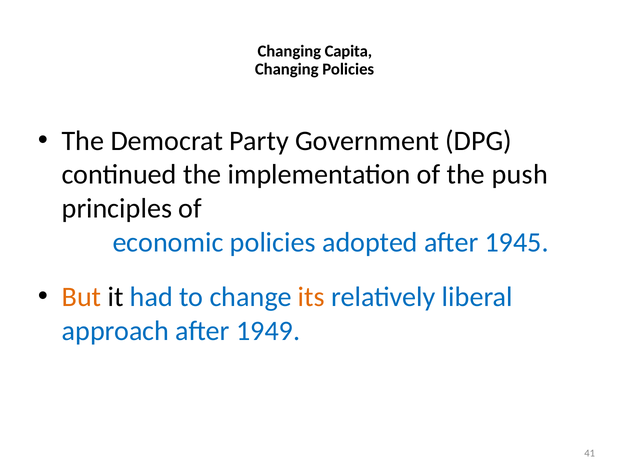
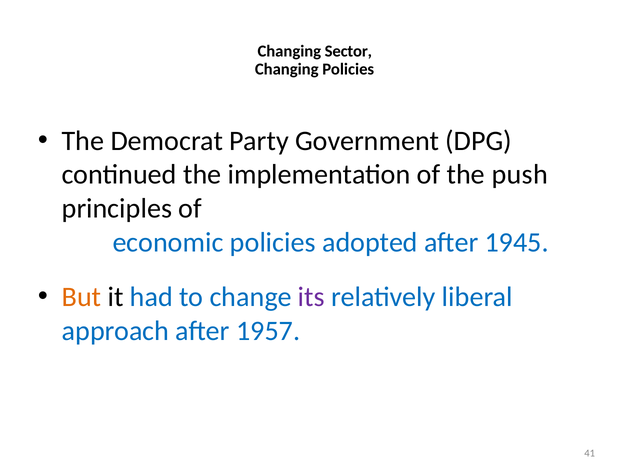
Capita: Capita -> Sector
its colour: orange -> purple
1949: 1949 -> 1957
